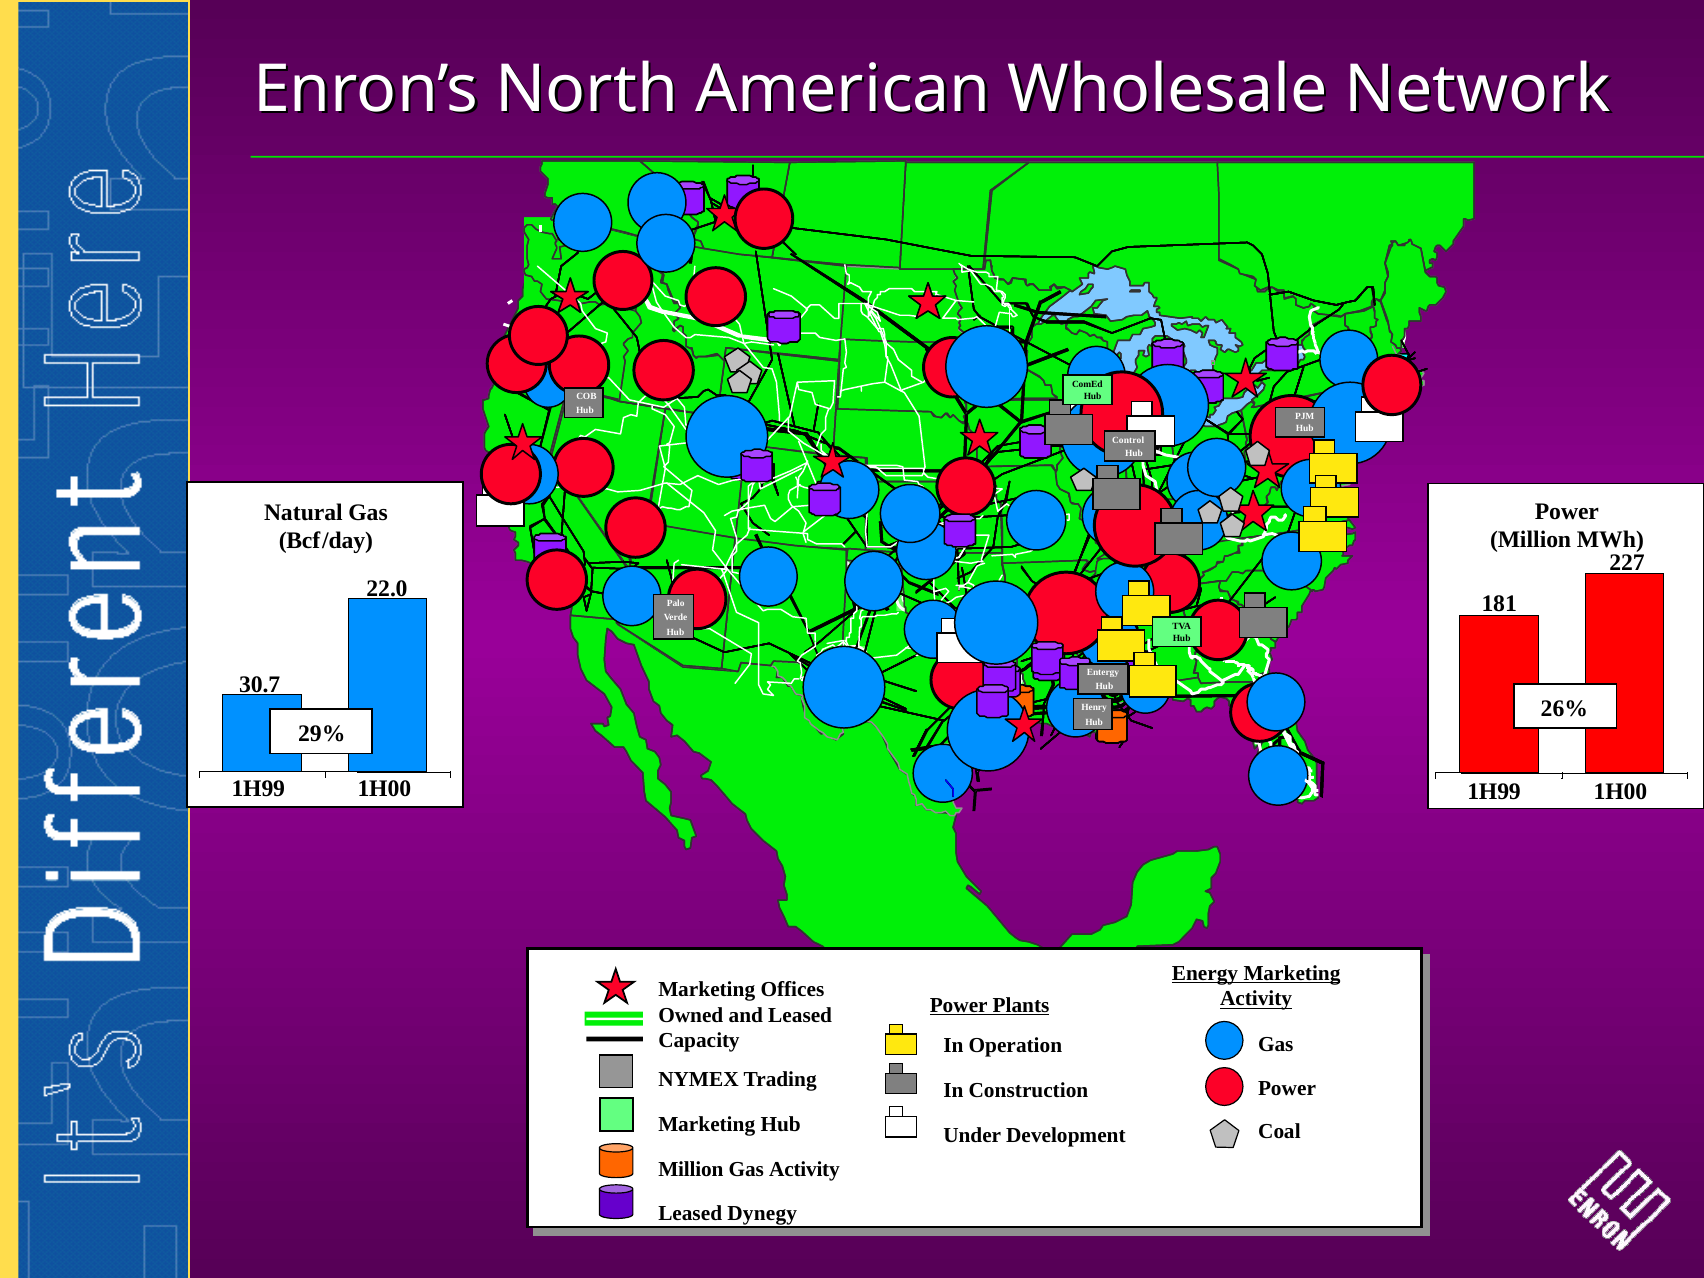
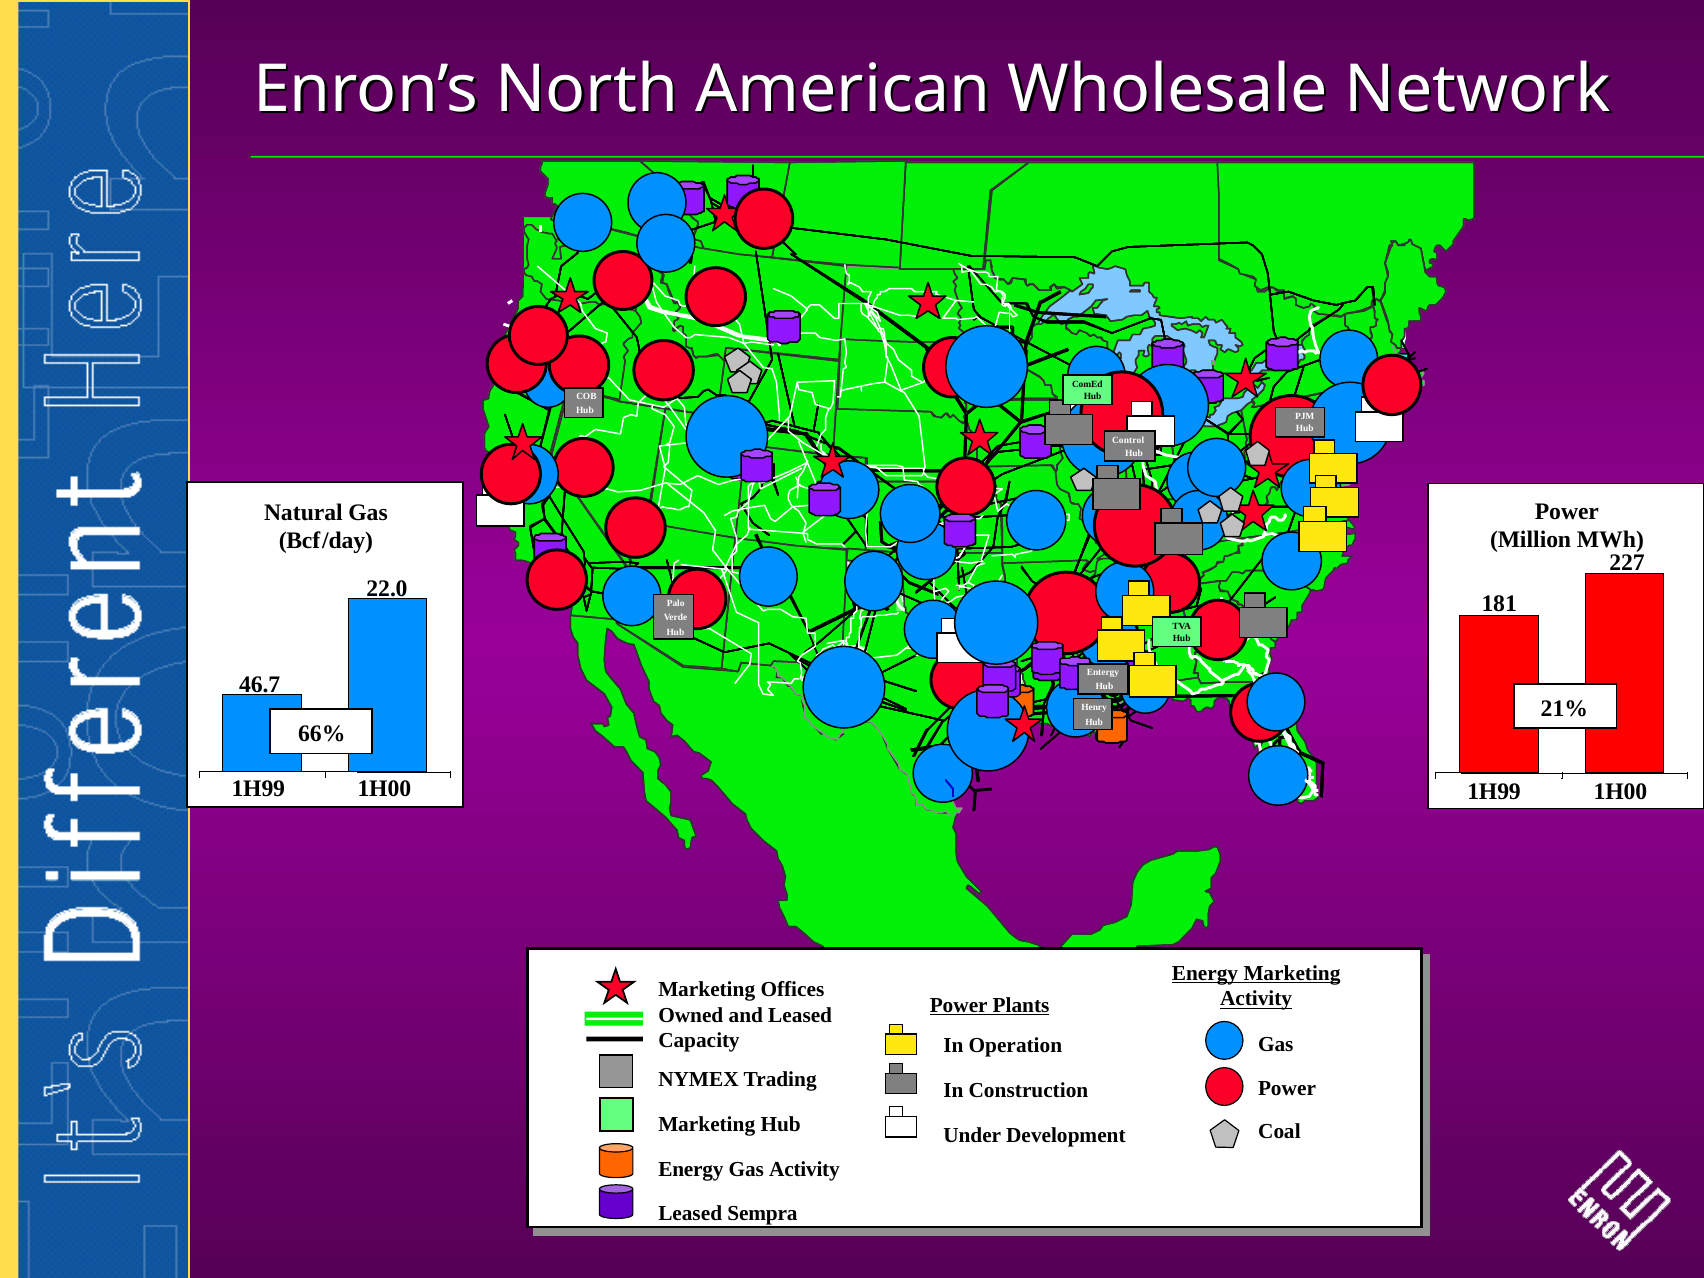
30.7: 30.7 -> 46.7
26%: 26% -> 21%
29%: 29% -> 66%
Million at (691, 1169): Million -> Energy
Dynegy: Dynegy -> Sempra
